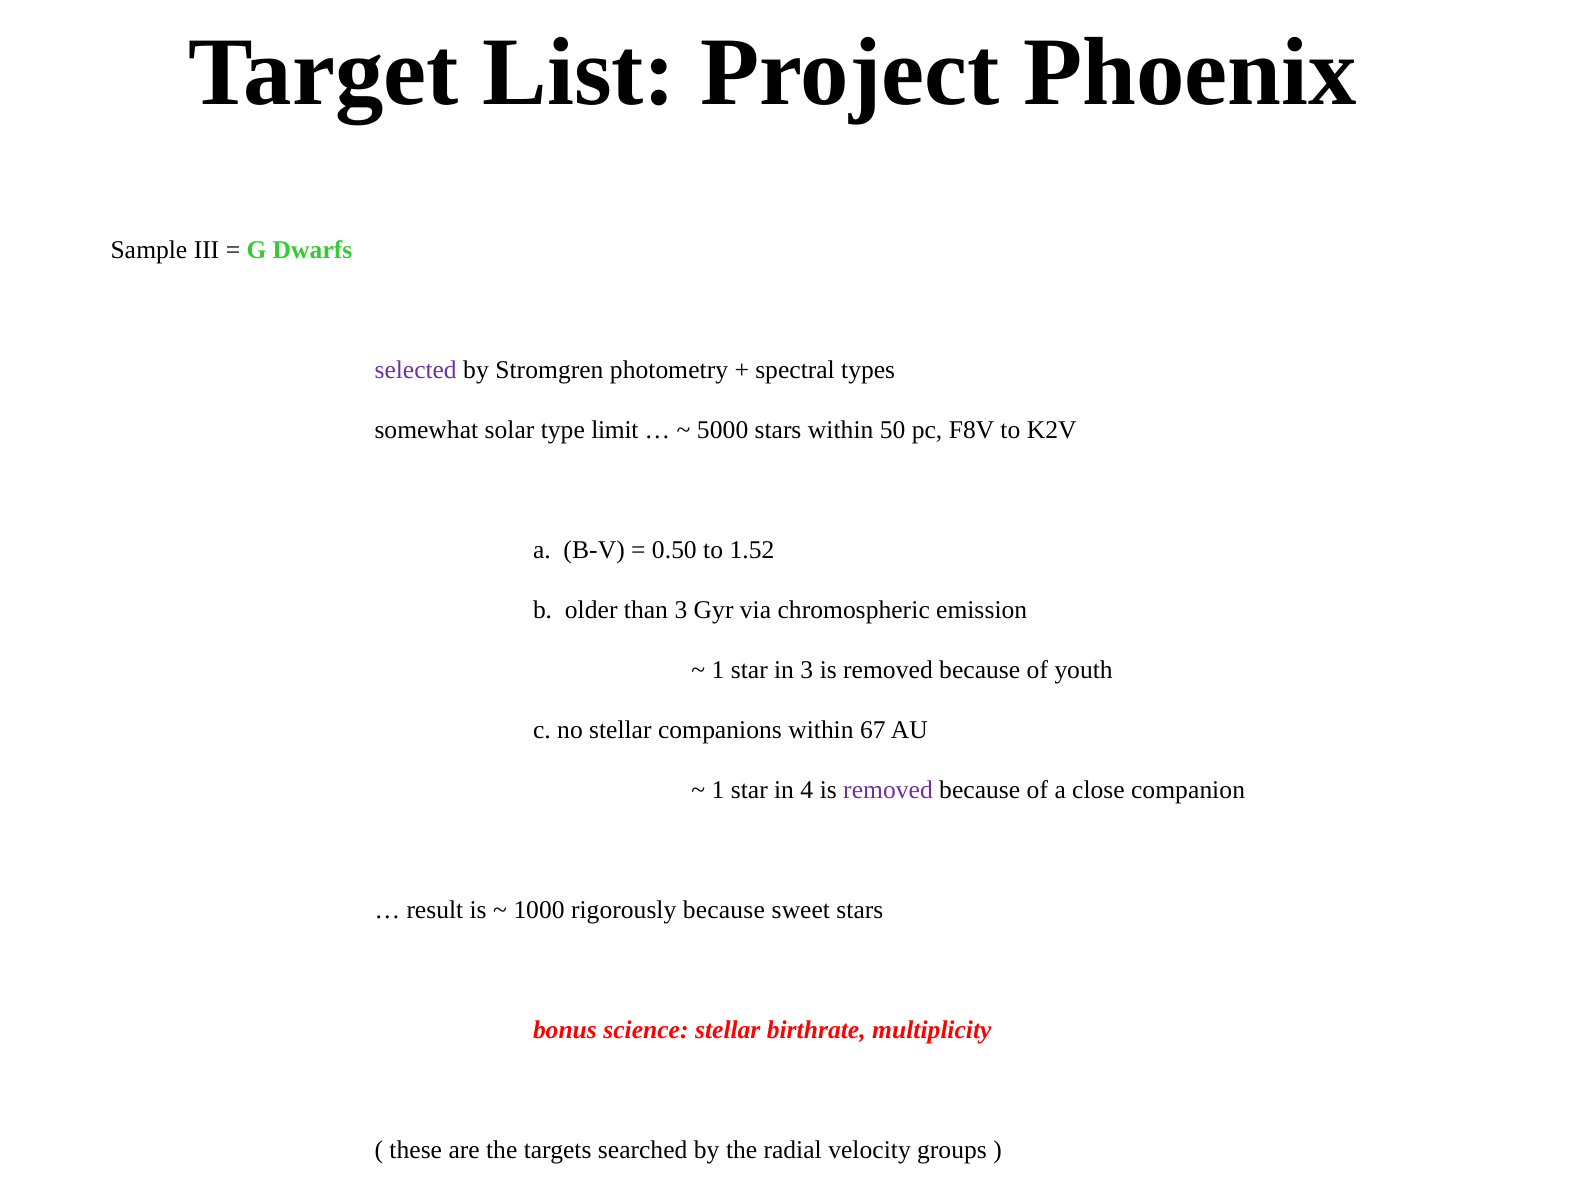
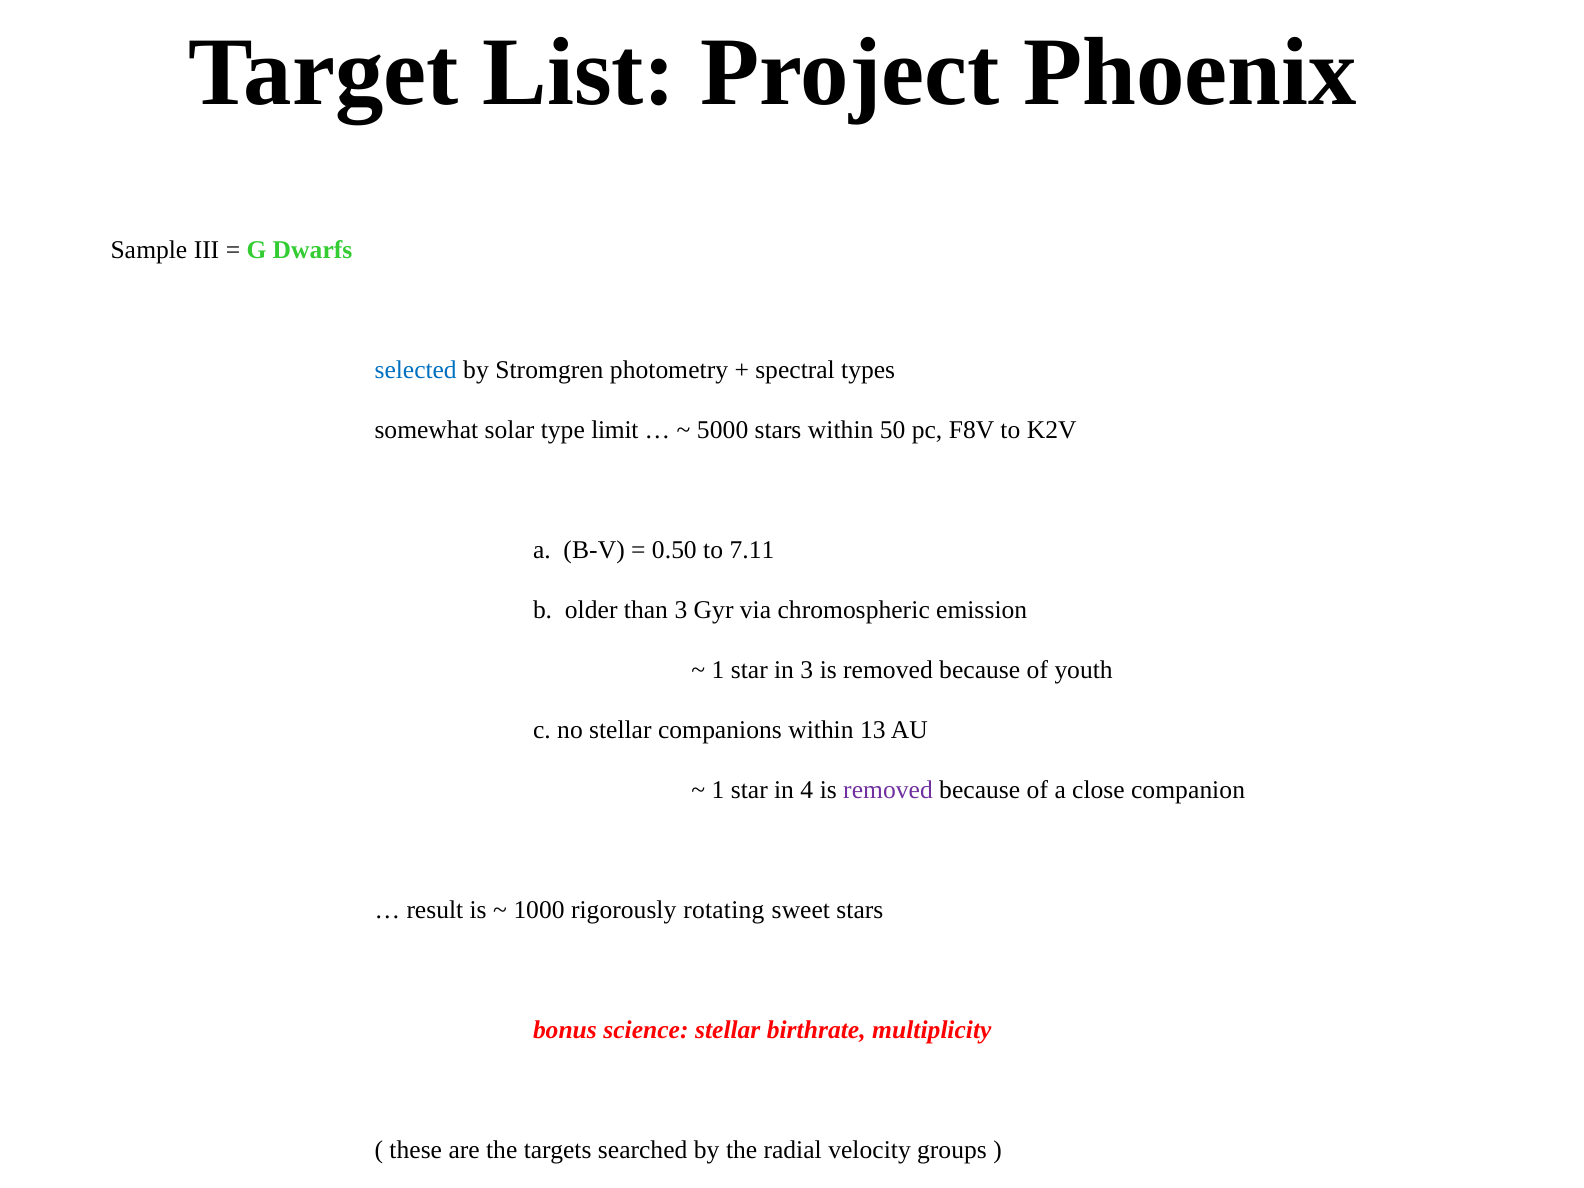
selected colour: purple -> blue
1.52: 1.52 -> 7.11
67: 67 -> 13
rigorously because: because -> rotating
